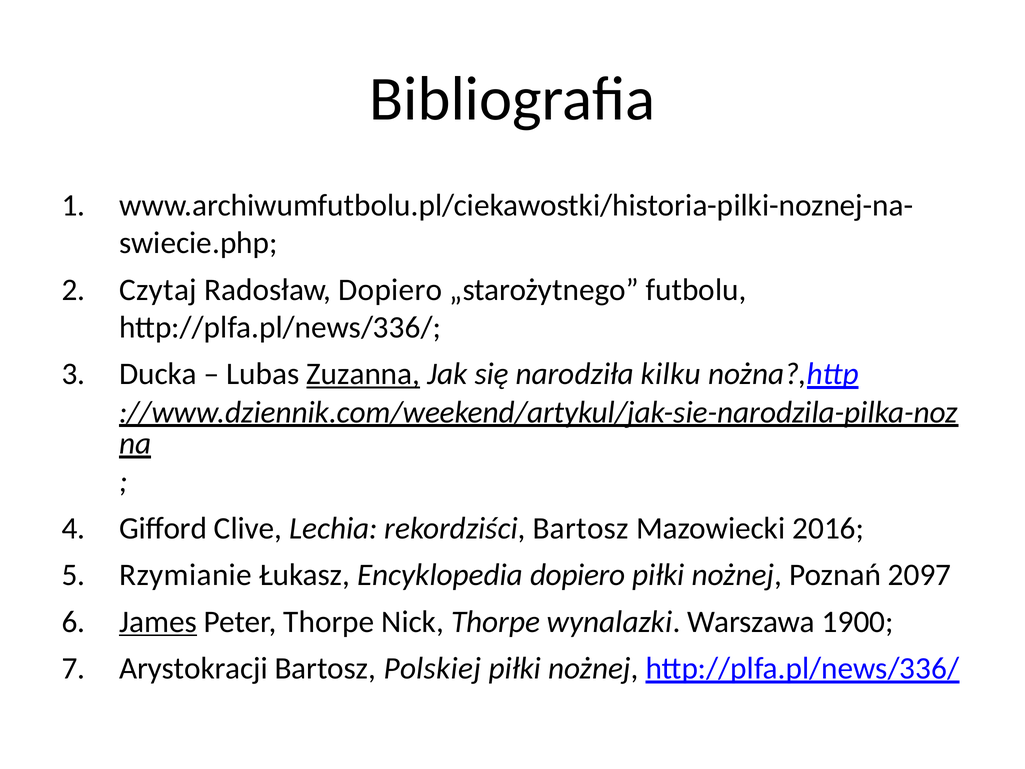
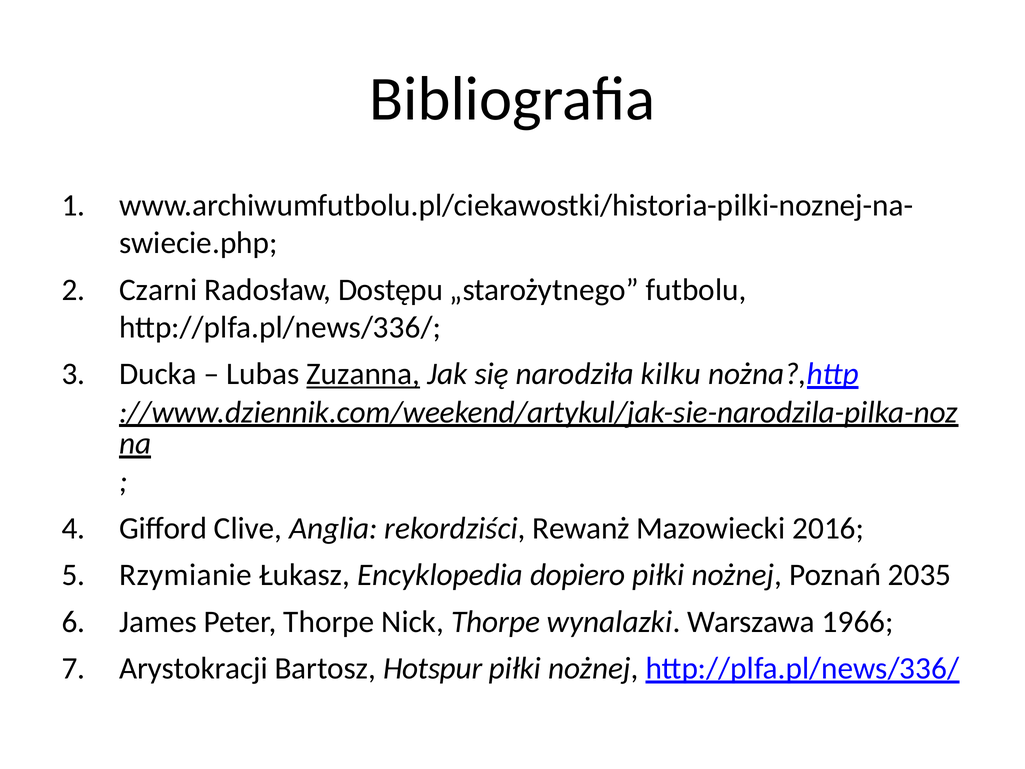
Czytaj: Czytaj -> Czarni
Radosław Dopiero: Dopiero -> Dostępu
Lechia: Lechia -> Anglia
rekordziści Bartosz: Bartosz -> Rewanż
2097: 2097 -> 2035
James underline: present -> none
1900: 1900 -> 1966
Polskiej: Polskiej -> Hotspur
